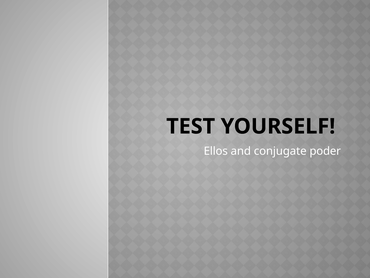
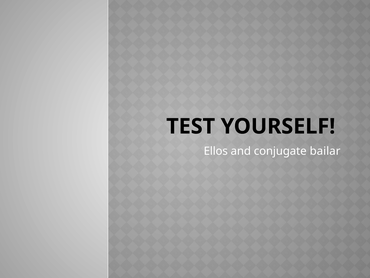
poder: poder -> bailar
